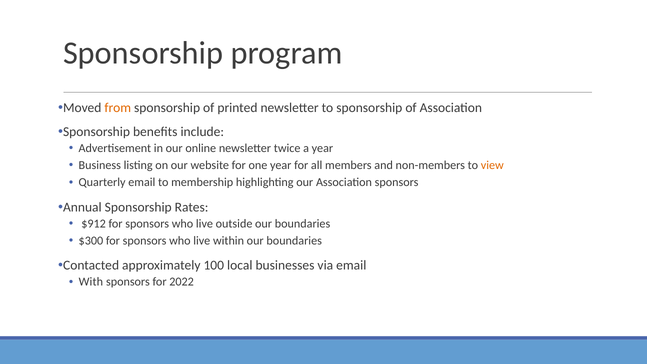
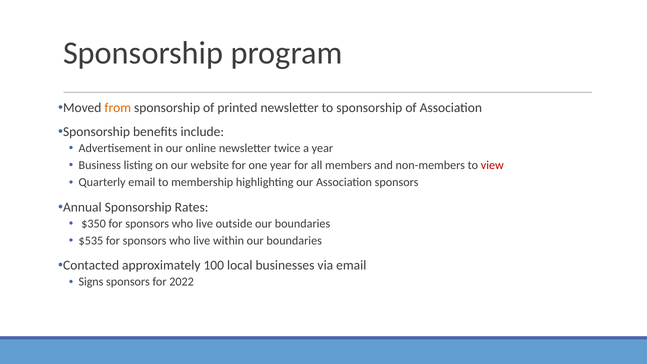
view colour: orange -> red
$912: $912 -> $350
$300: $300 -> $535
With: With -> Signs
